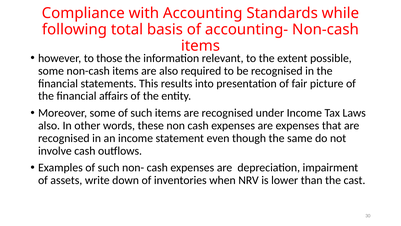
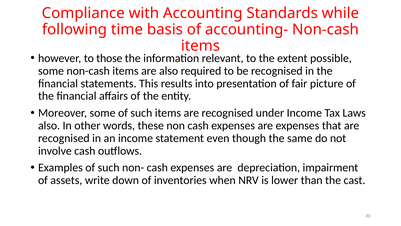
total: total -> time
